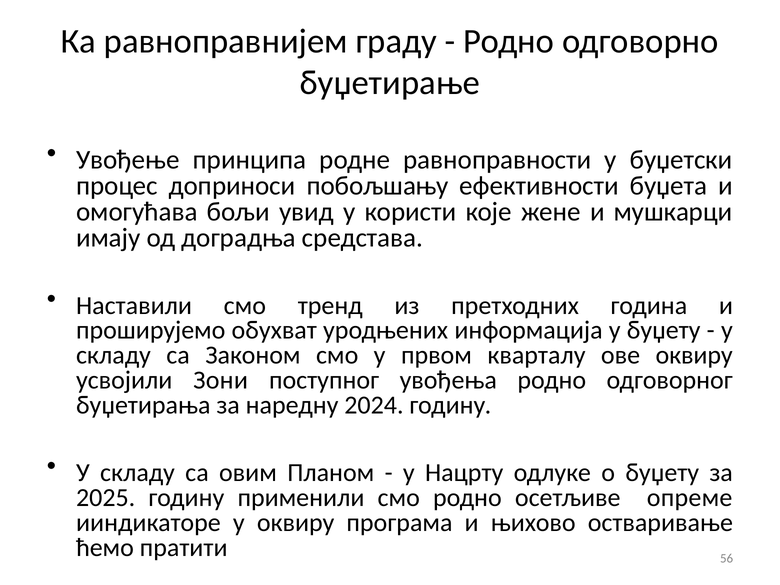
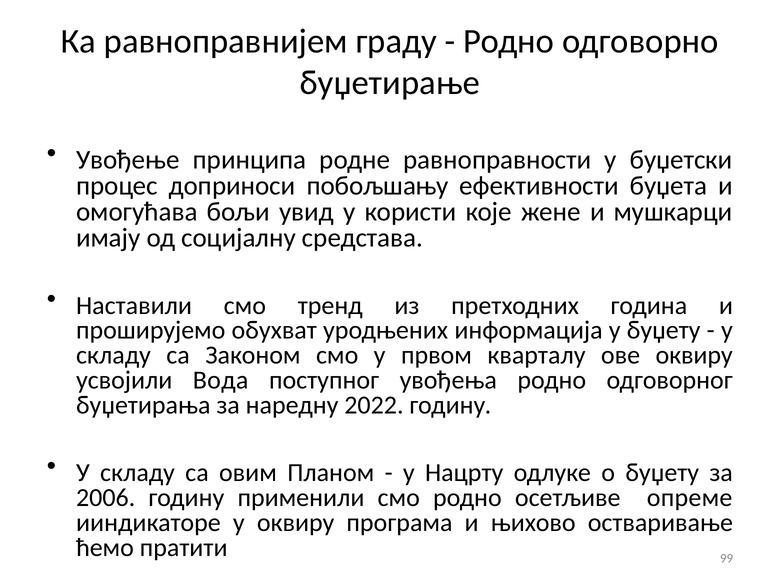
доградња: доградња -> социјалну
Зони: Зони -> Вода
2024: 2024 -> 2022
2025: 2025 -> 2006
56: 56 -> 99
